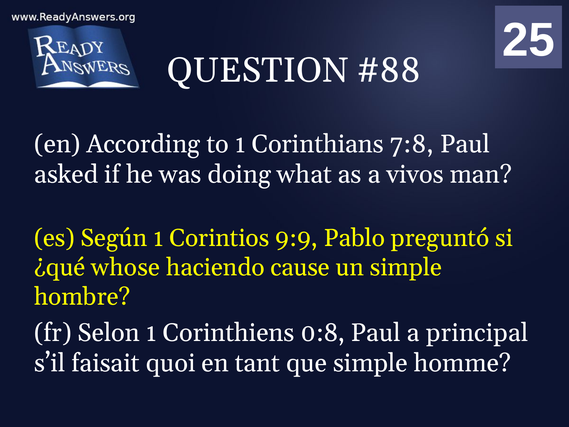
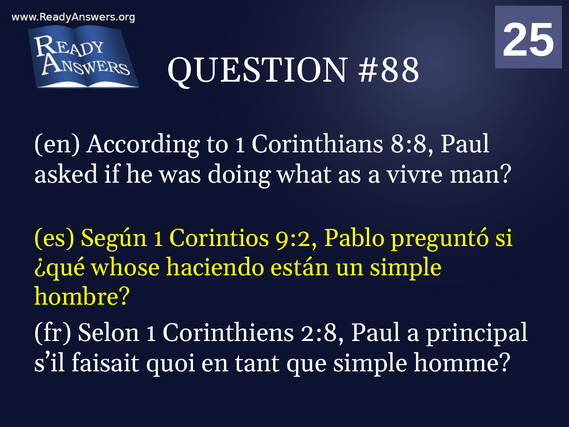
7:8: 7:8 -> 8:8
vivos: vivos -> vivre
9:9: 9:9 -> 9:2
cause: cause -> están
0:8: 0:8 -> 2:8
